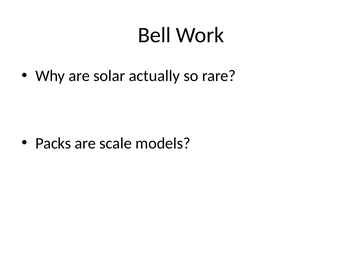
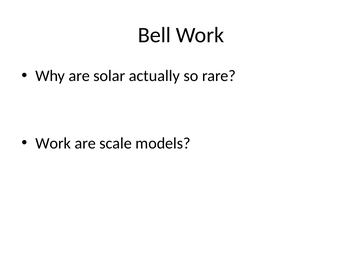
Packs at (53, 144): Packs -> Work
